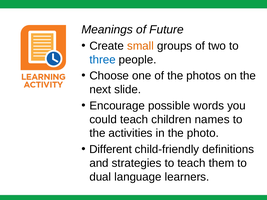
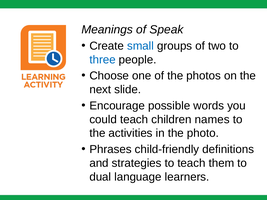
Future: Future -> Speak
small colour: orange -> blue
Different: Different -> Phrases
